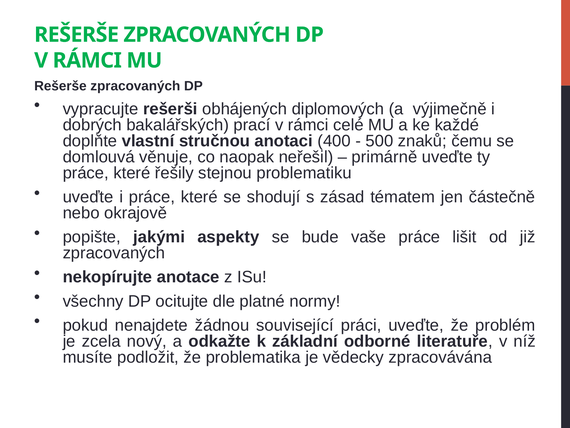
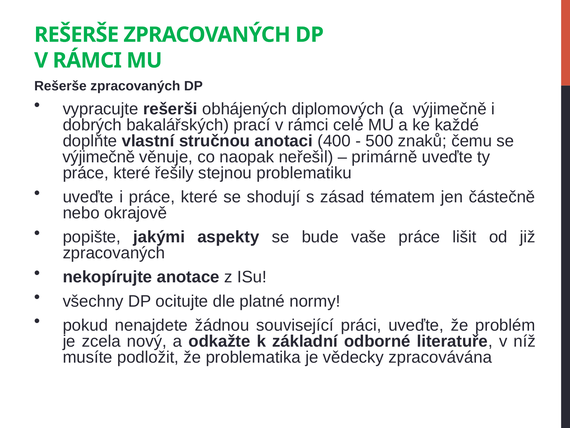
domlouvá at (99, 157): domlouvá -> výjimečně
